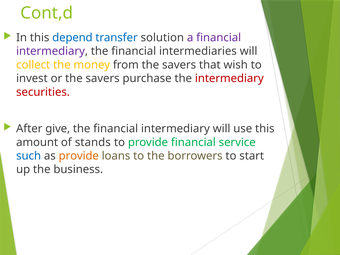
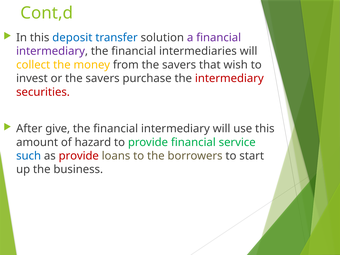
depend: depend -> deposit
stands: stands -> hazard
provide at (79, 156) colour: orange -> red
